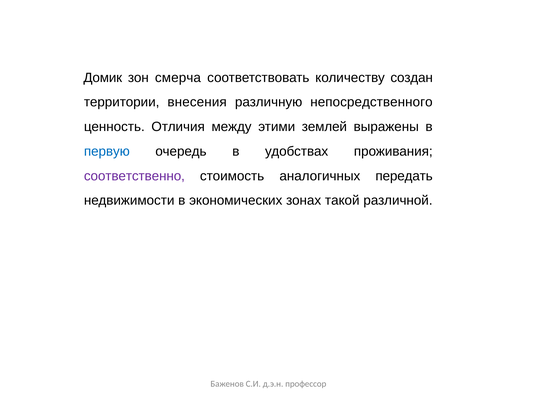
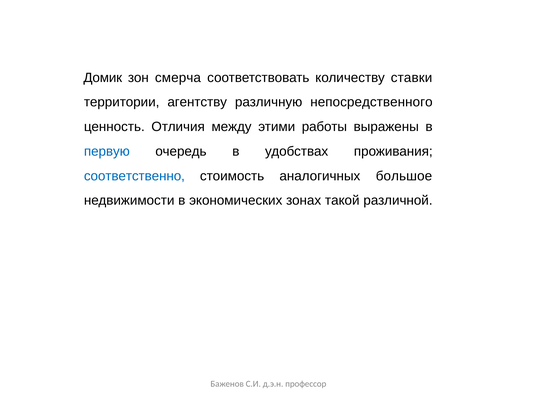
создан: создан -> ставки
внесения: внесения -> агентству
землей: землей -> работы
соответственно colour: purple -> blue
передать: передать -> большое
